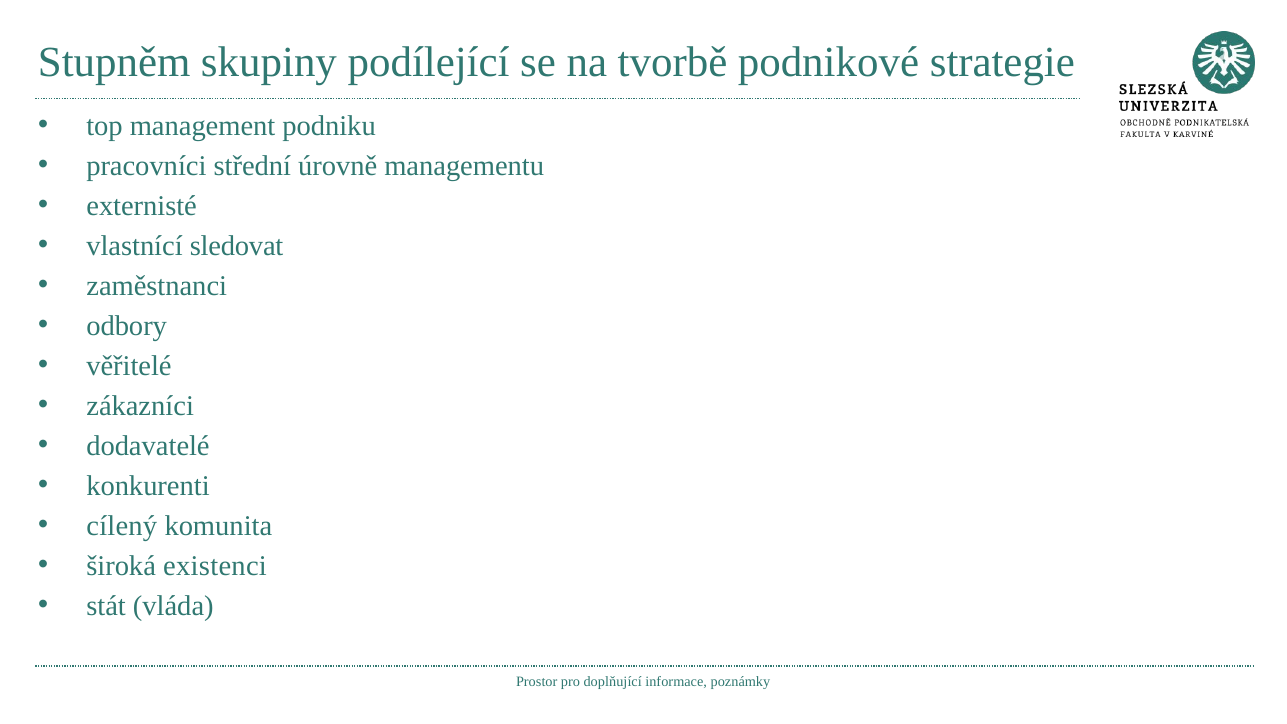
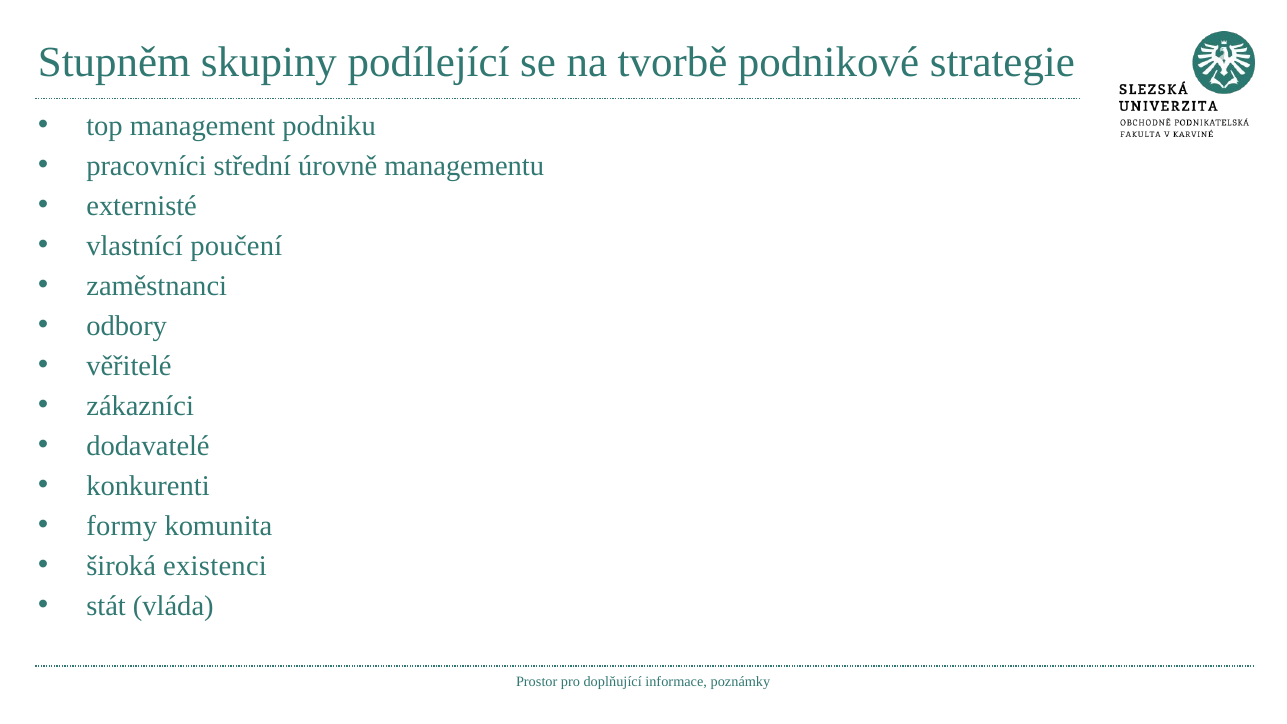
sledovat: sledovat -> poučení
cílený: cílený -> formy
